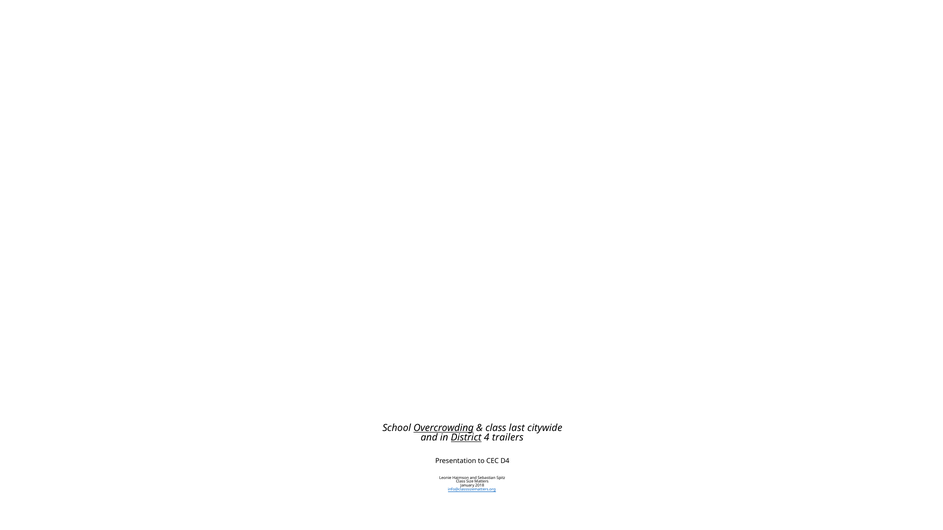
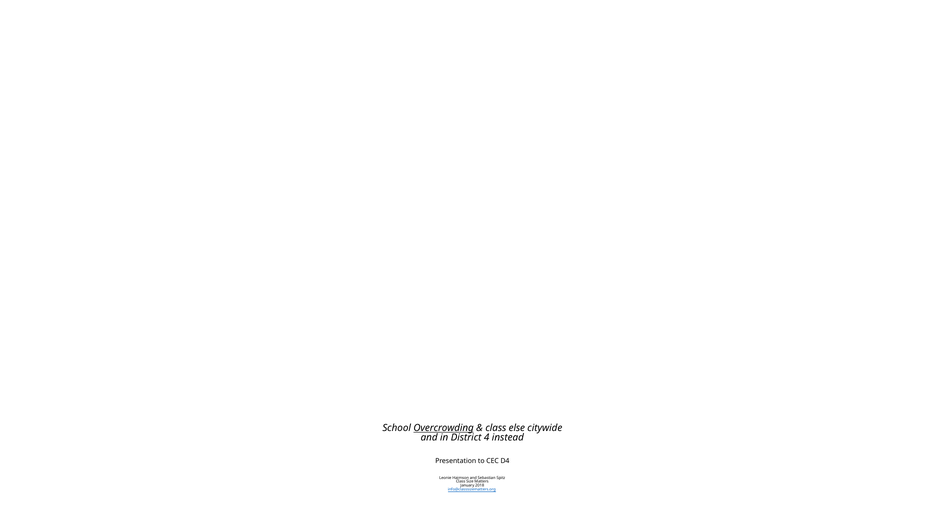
last: last -> else
District underline: present -> none
trailers: trailers -> instead
